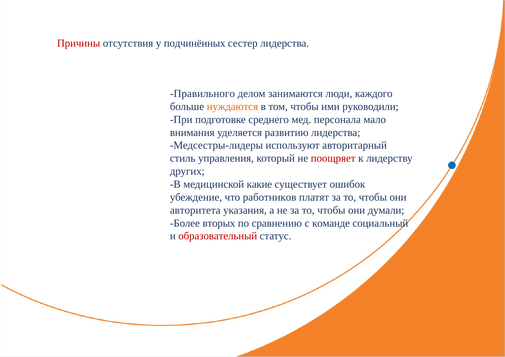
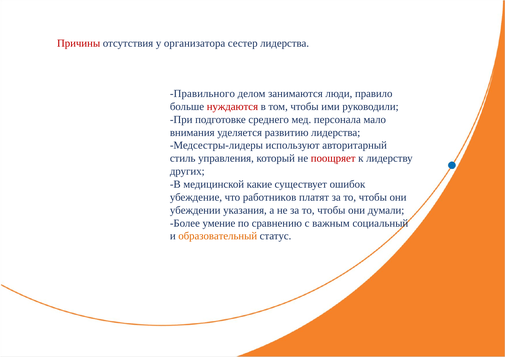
подчинённых: подчинённых -> организатора
каждого: каждого -> правило
нуждаются colour: orange -> red
авторитета: авторитета -> убеждении
вторых: вторых -> умение
команде: команде -> важным
образовательный colour: red -> orange
